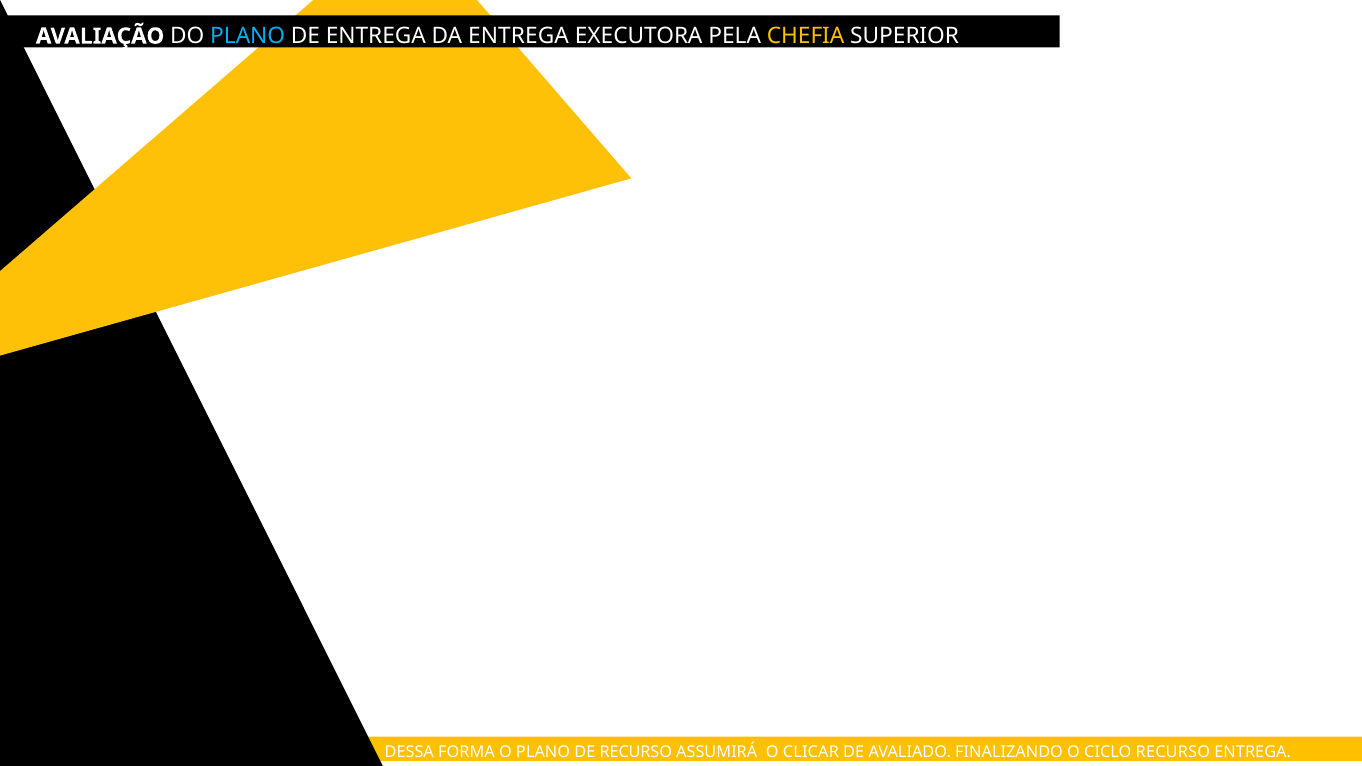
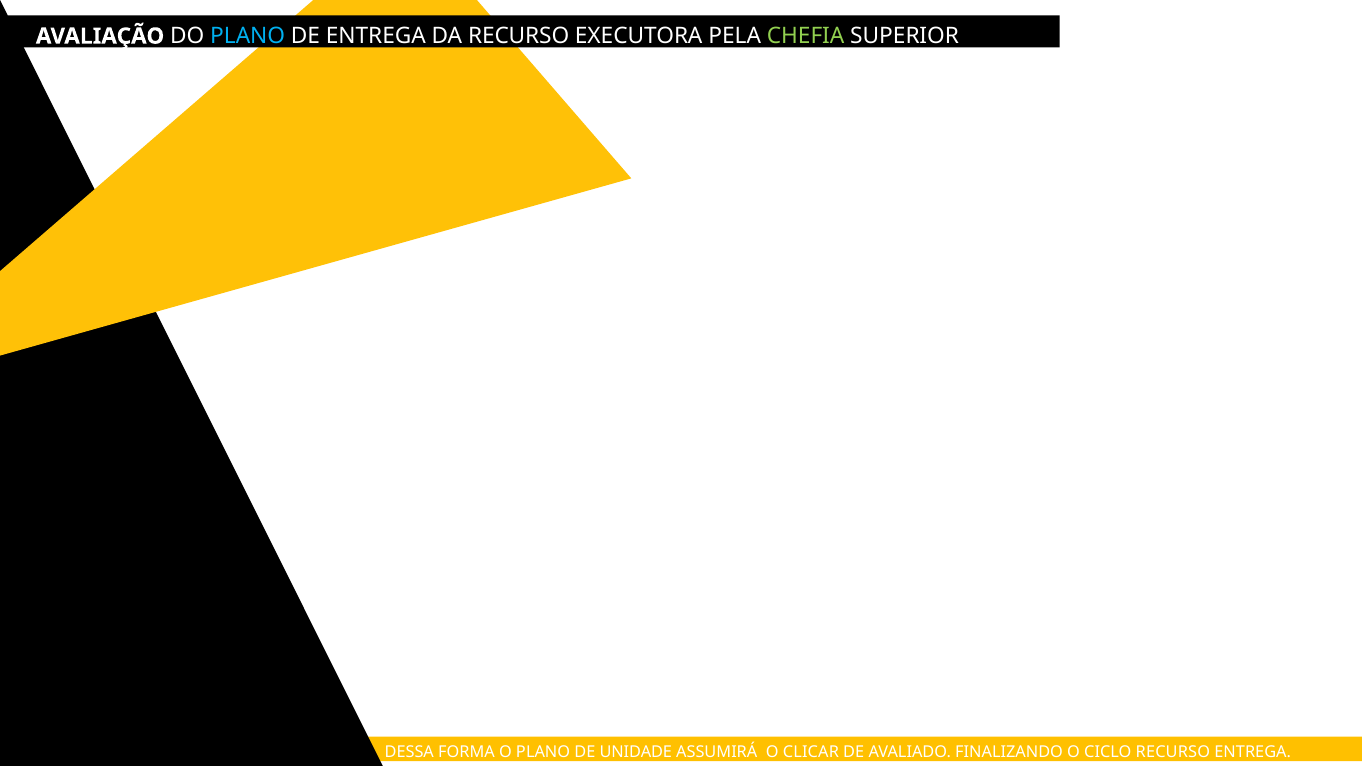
DA ENTREGA: ENTREGA -> RECURSO
CHEFIA at (806, 36) colour: yellow -> light green
DE RECURSO: RECURSO -> UNIDADE
